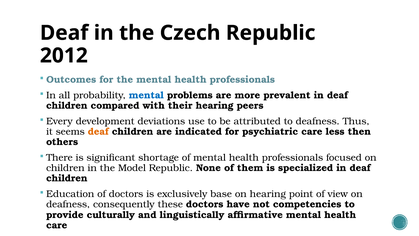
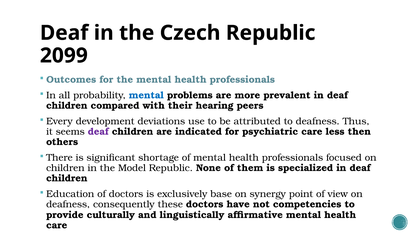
2012: 2012 -> 2099
deaf at (98, 132) colour: orange -> purple
on hearing: hearing -> synergy
